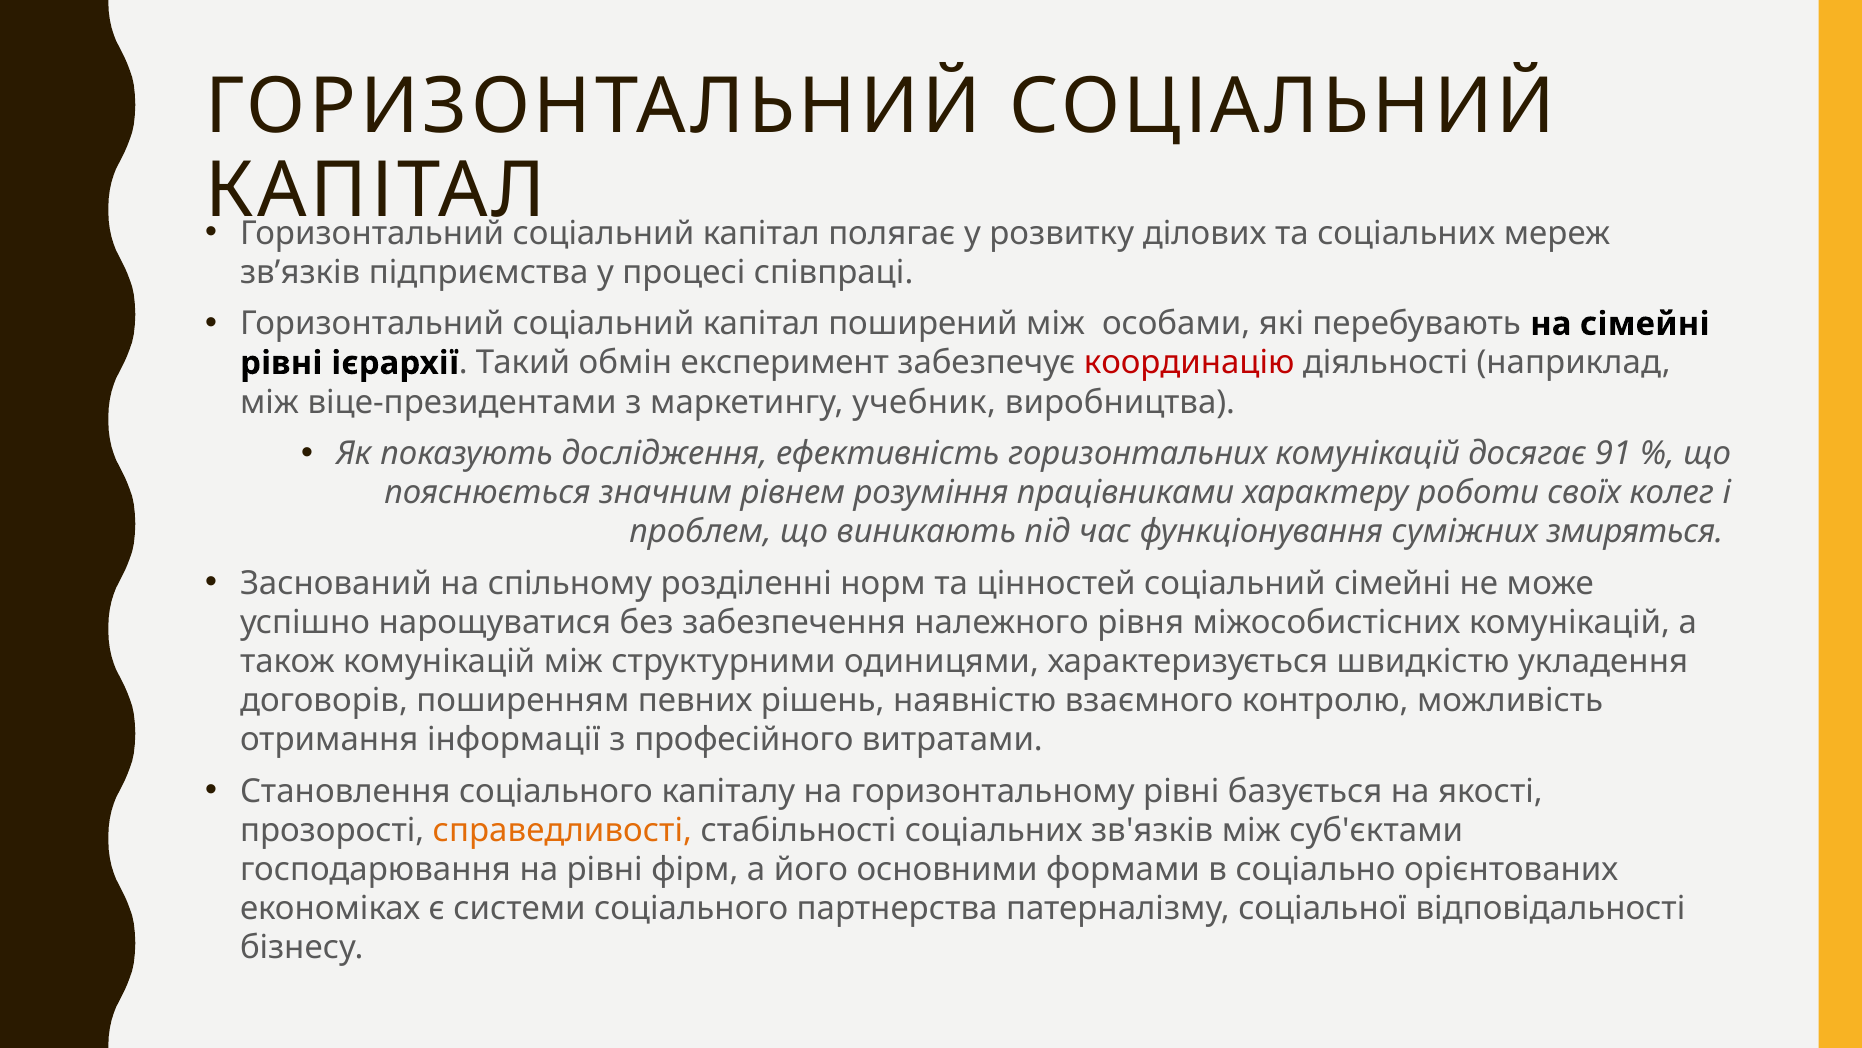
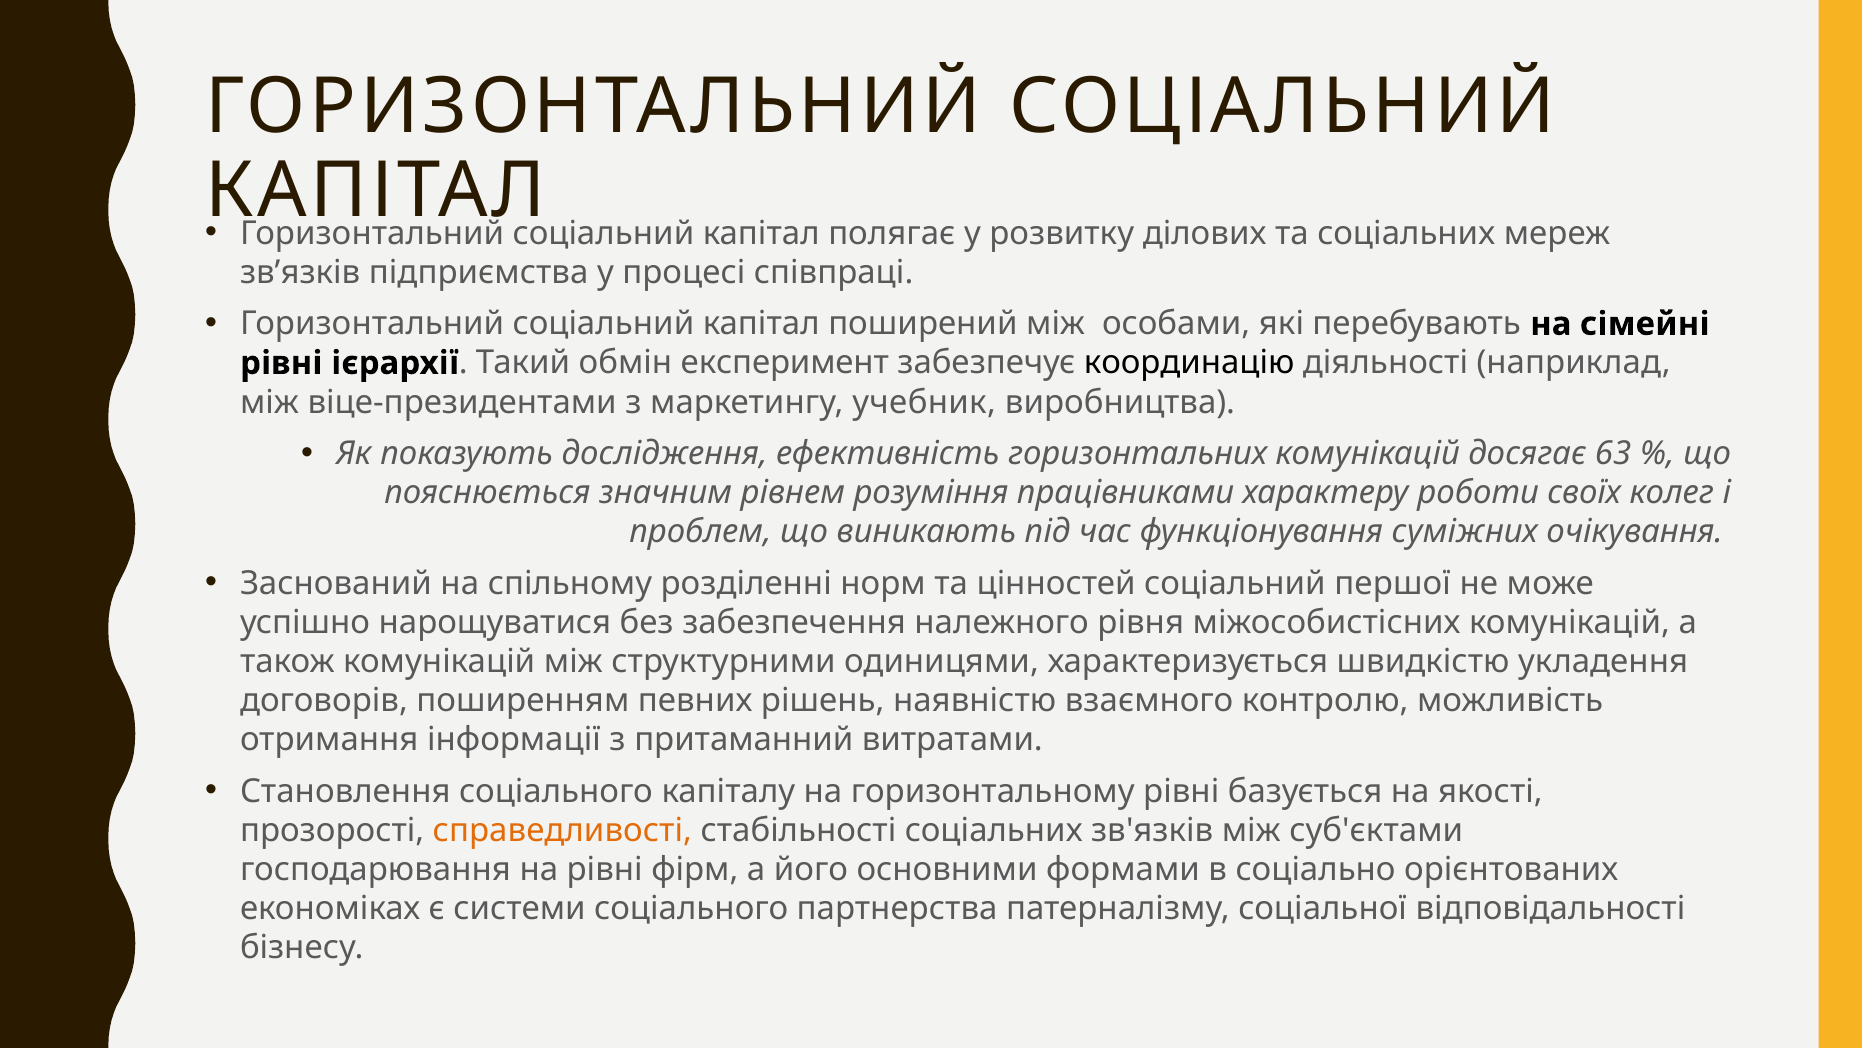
координацію colour: red -> black
91: 91 -> 63
змиряться: змиряться -> очікування
соціальний сімейні: сімейні -> першої
професійного: професійного -> притаманний
